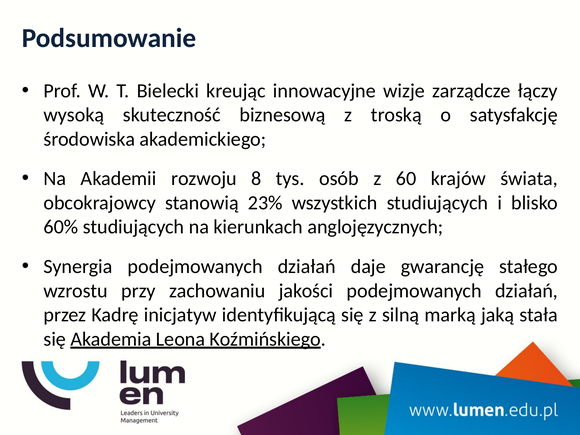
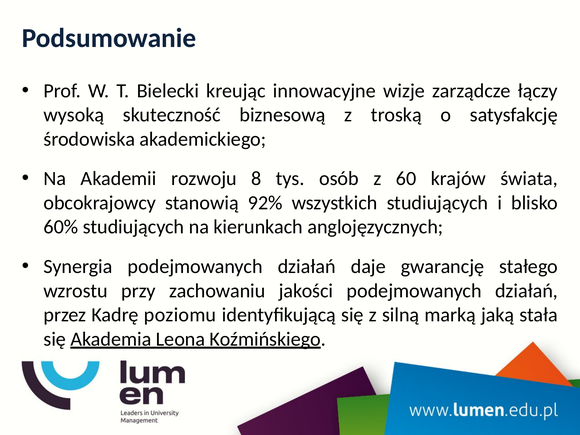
23%: 23% -> 92%
inicjatyw: inicjatyw -> poziomu
